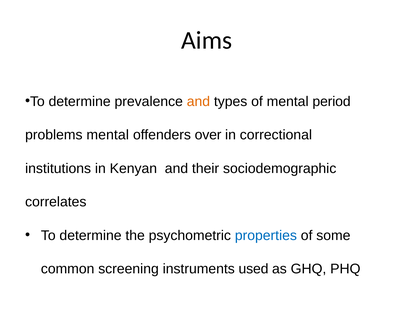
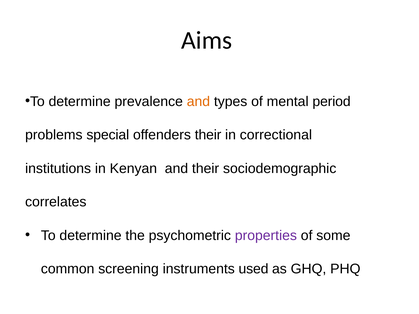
problems mental: mental -> special
offenders over: over -> their
properties colour: blue -> purple
